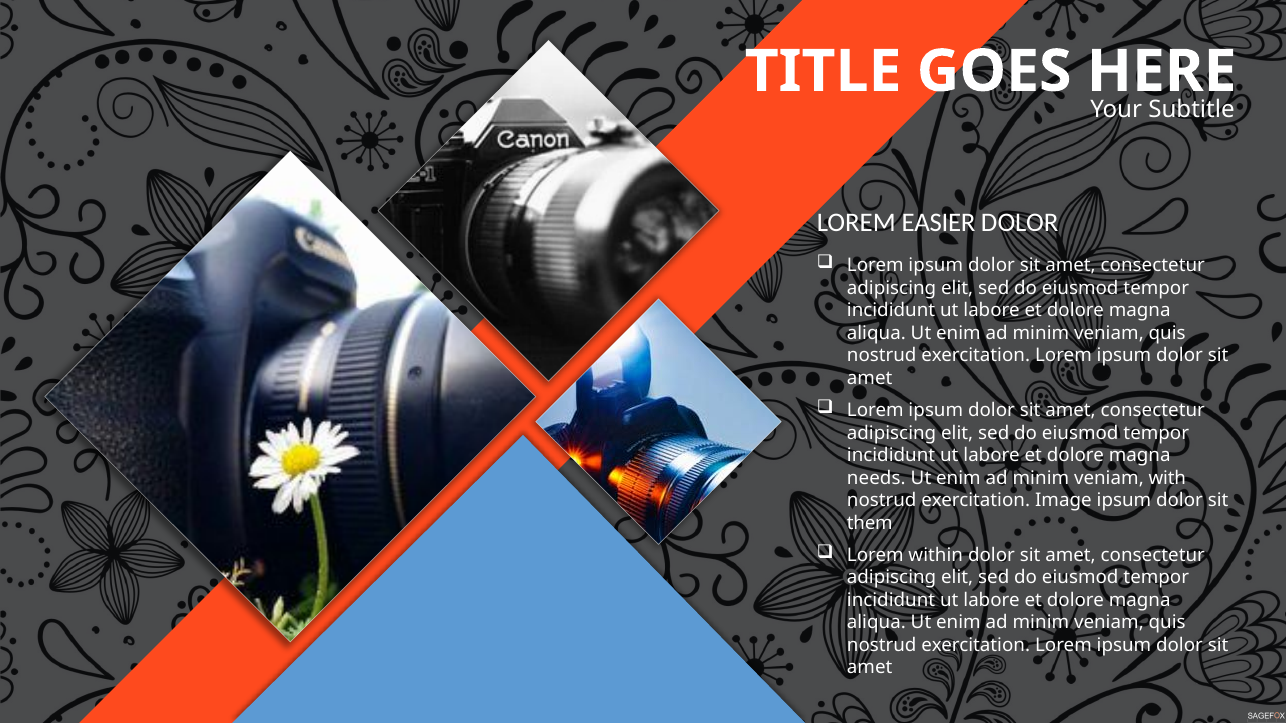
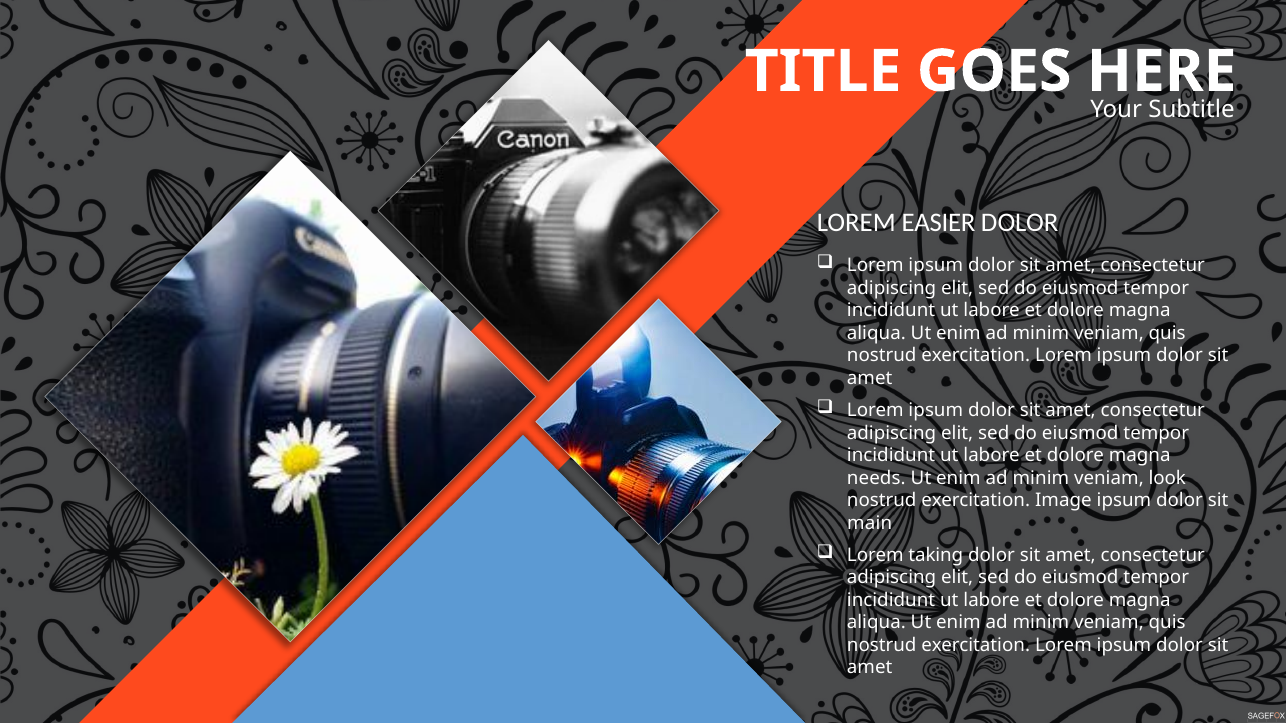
with: with -> look
them: them -> main
within: within -> taking
